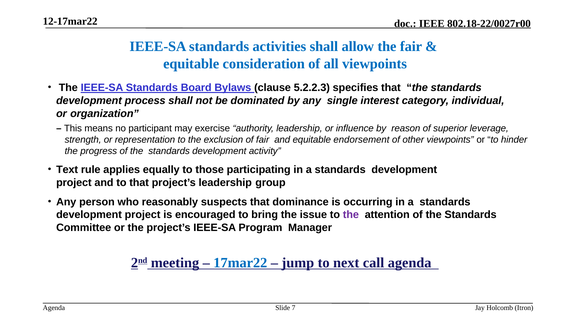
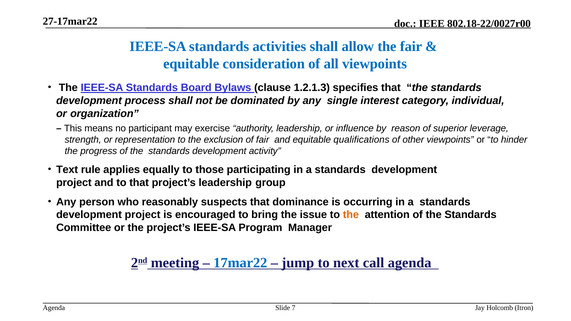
12-17mar22: 12-17mar22 -> 27-17mar22
5.2.2.3: 5.2.2.3 -> 1.2.1.3
endorsement: endorsement -> qualifications
the at (351, 215) colour: purple -> orange
